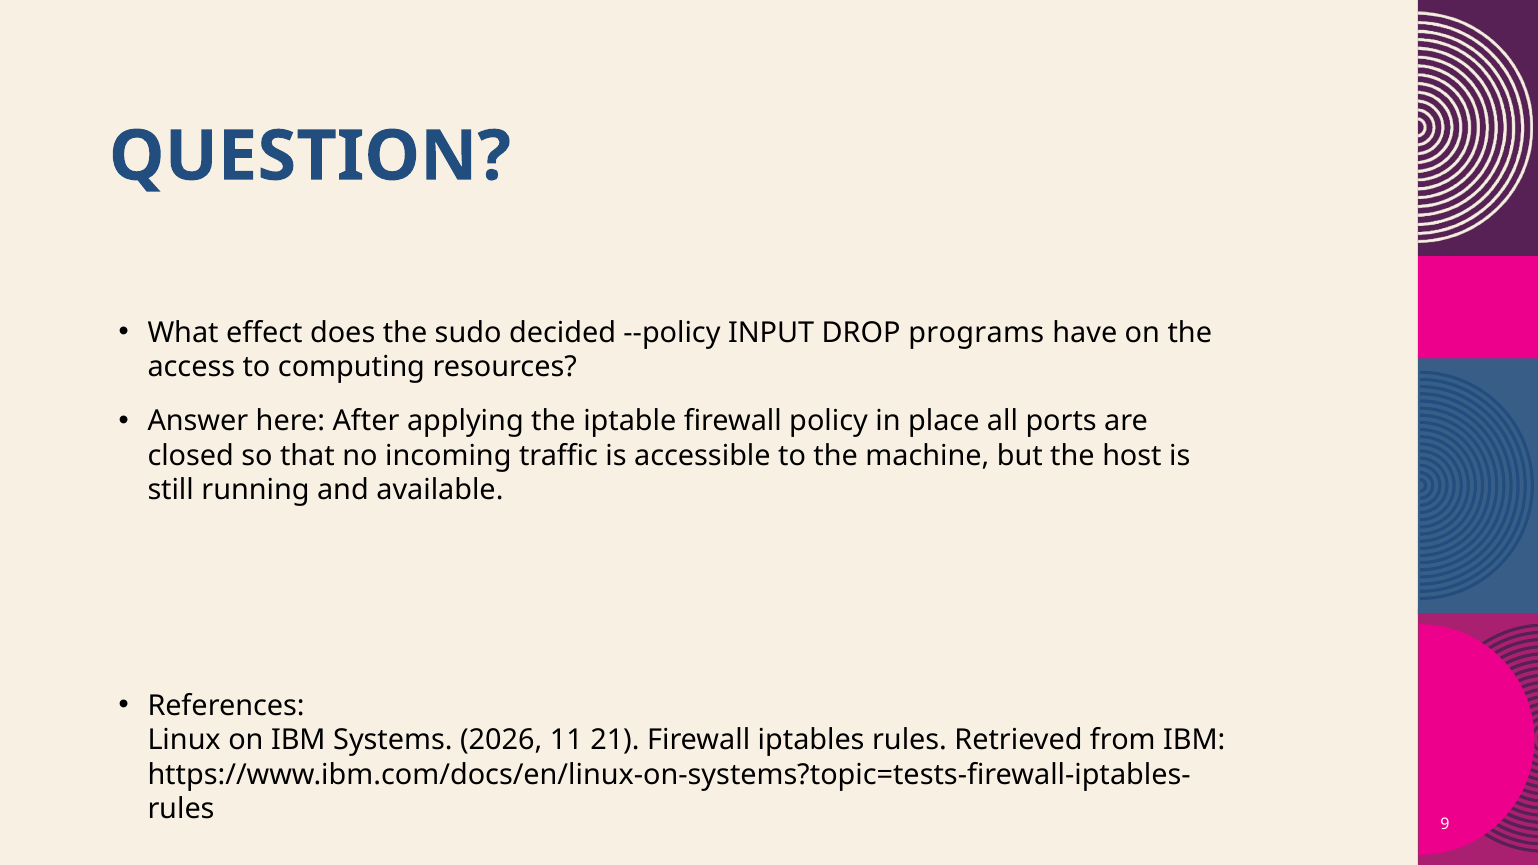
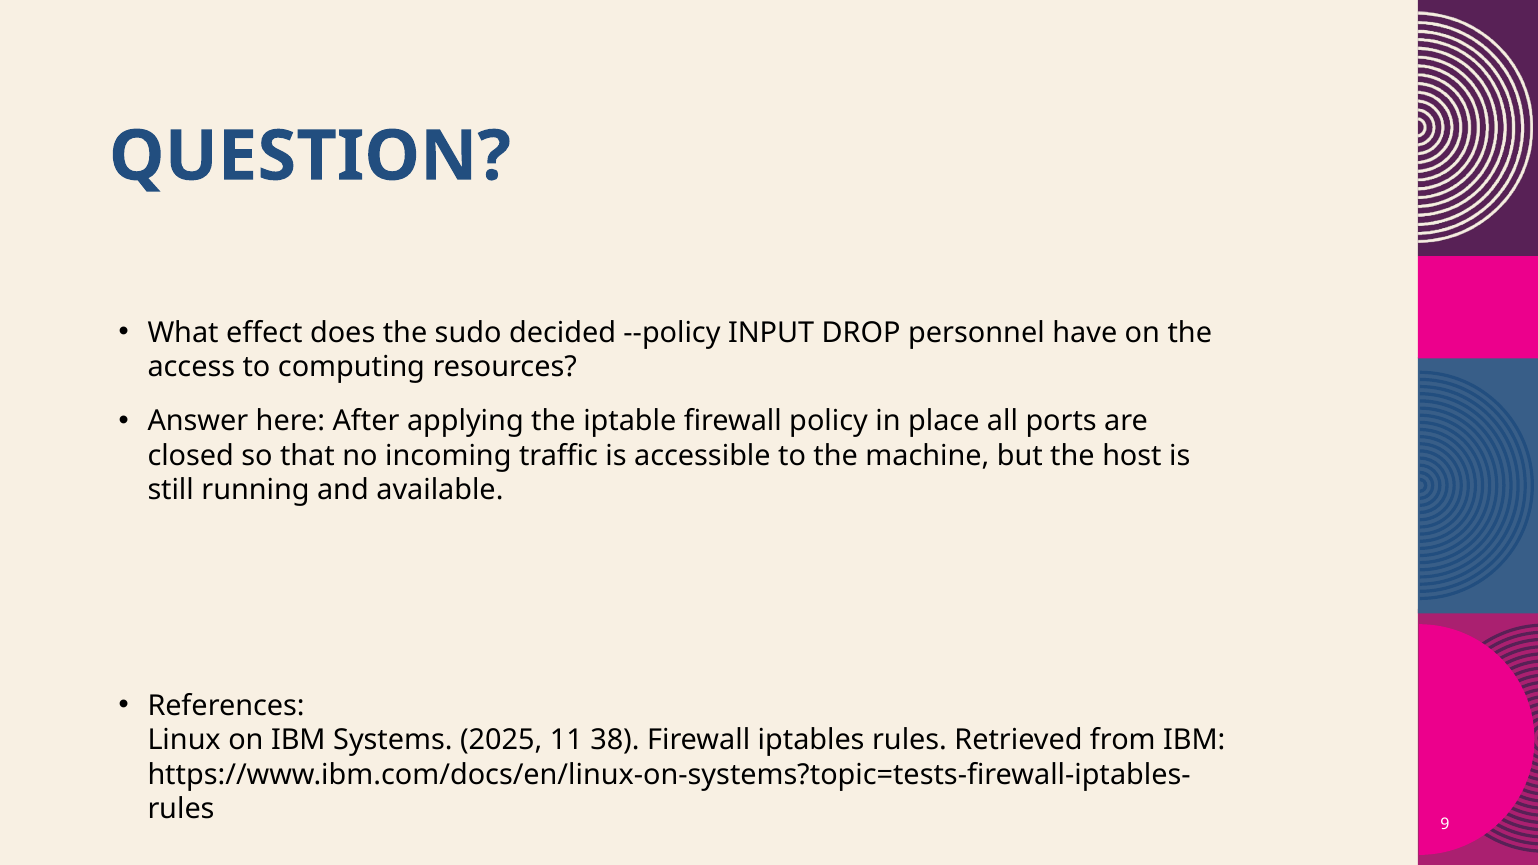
programs: programs -> personnel
2026: 2026 -> 2025
21: 21 -> 38
